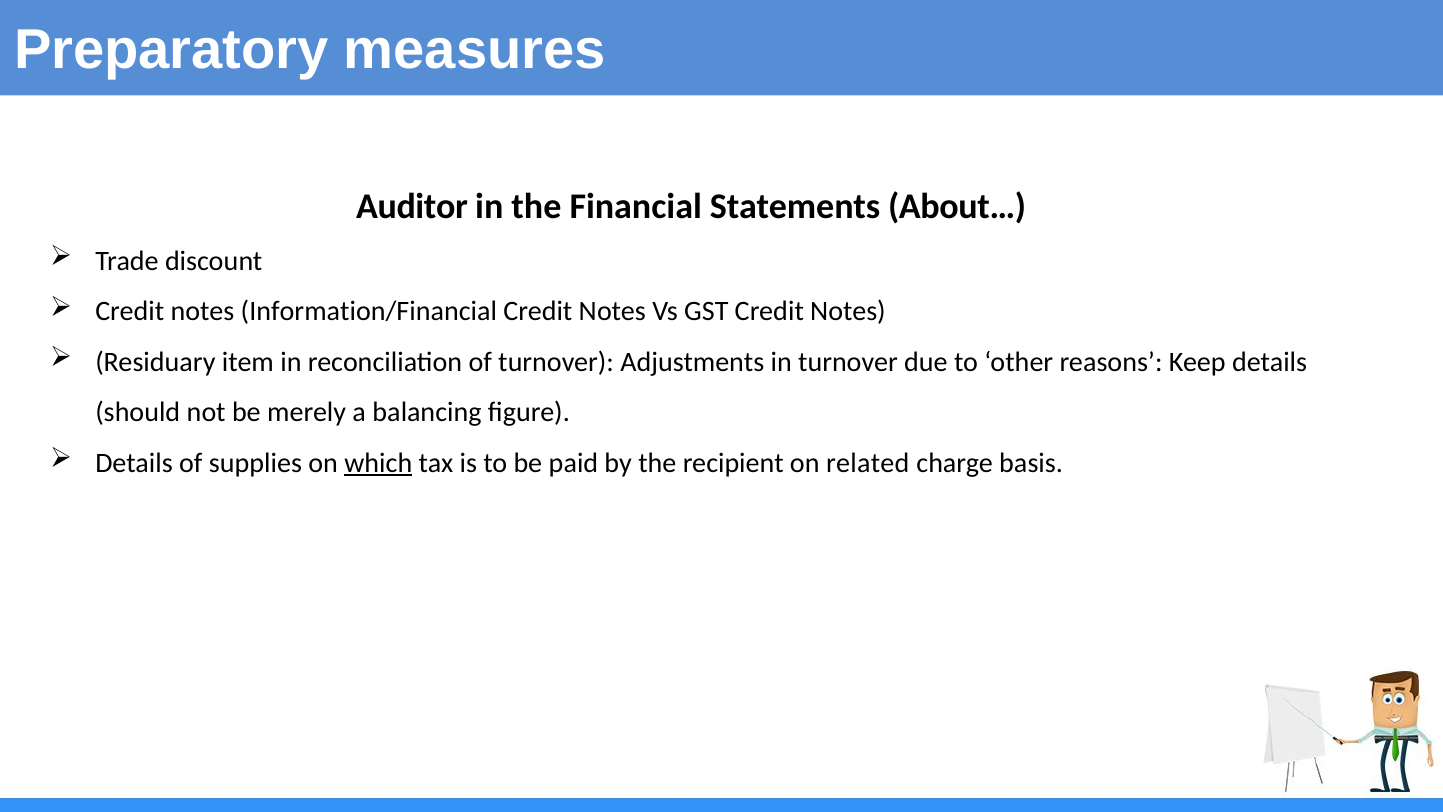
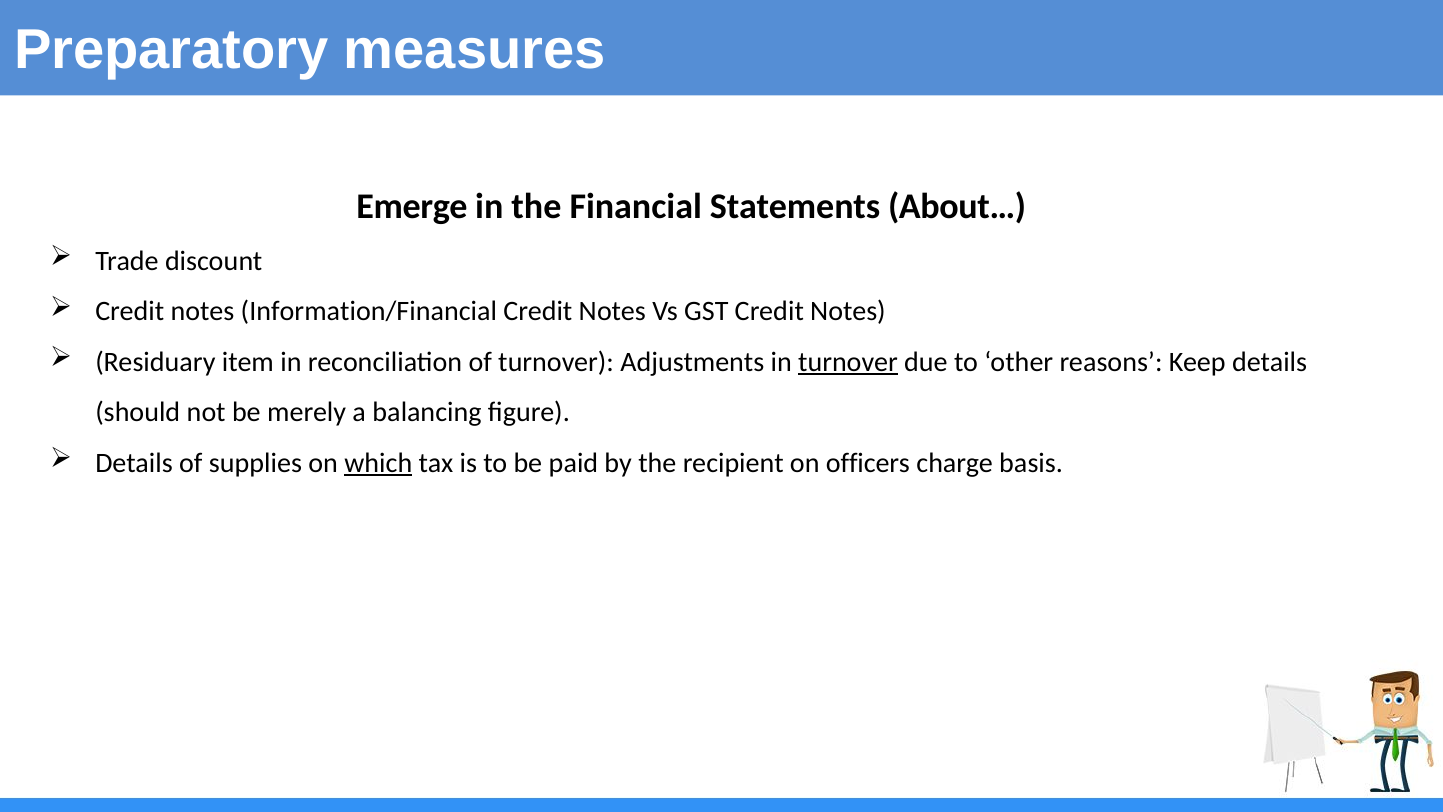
Auditor: Auditor -> Emerge
turnover at (848, 362) underline: none -> present
related: related -> officers
